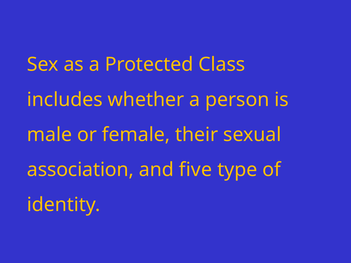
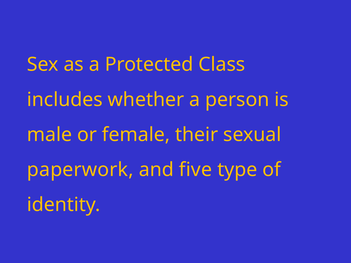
association: association -> paperwork
